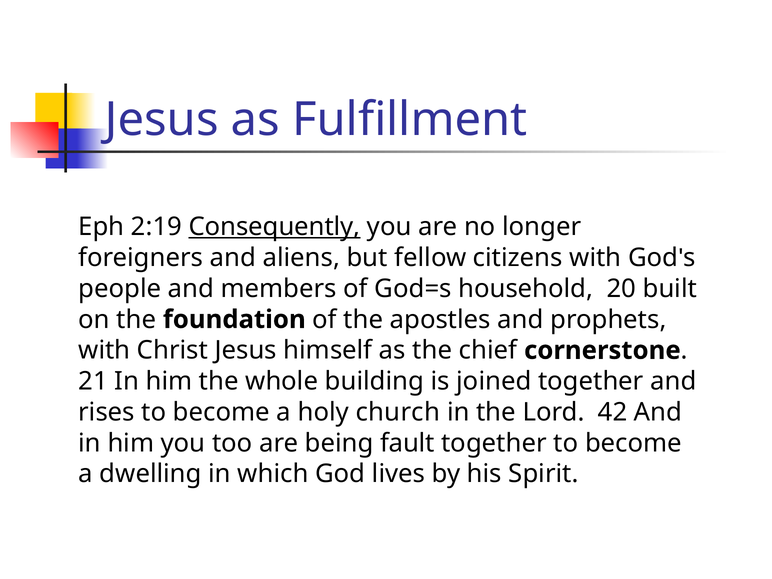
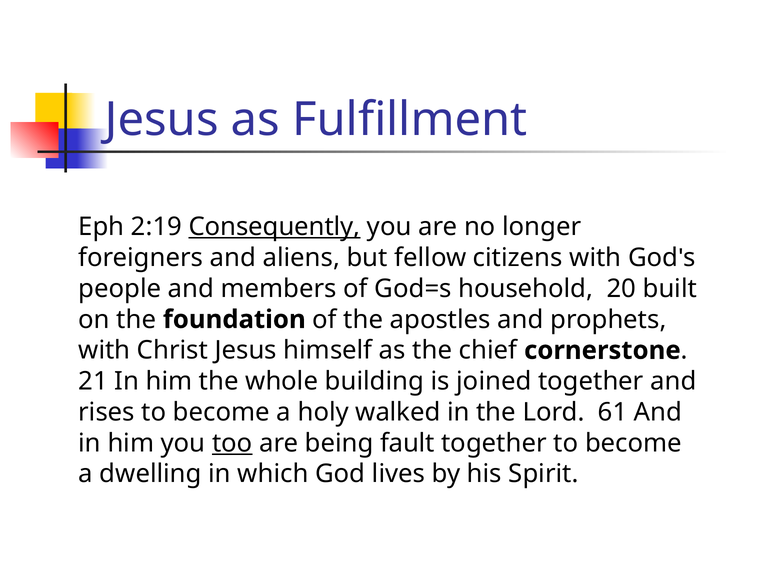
church: church -> walked
42: 42 -> 61
too underline: none -> present
